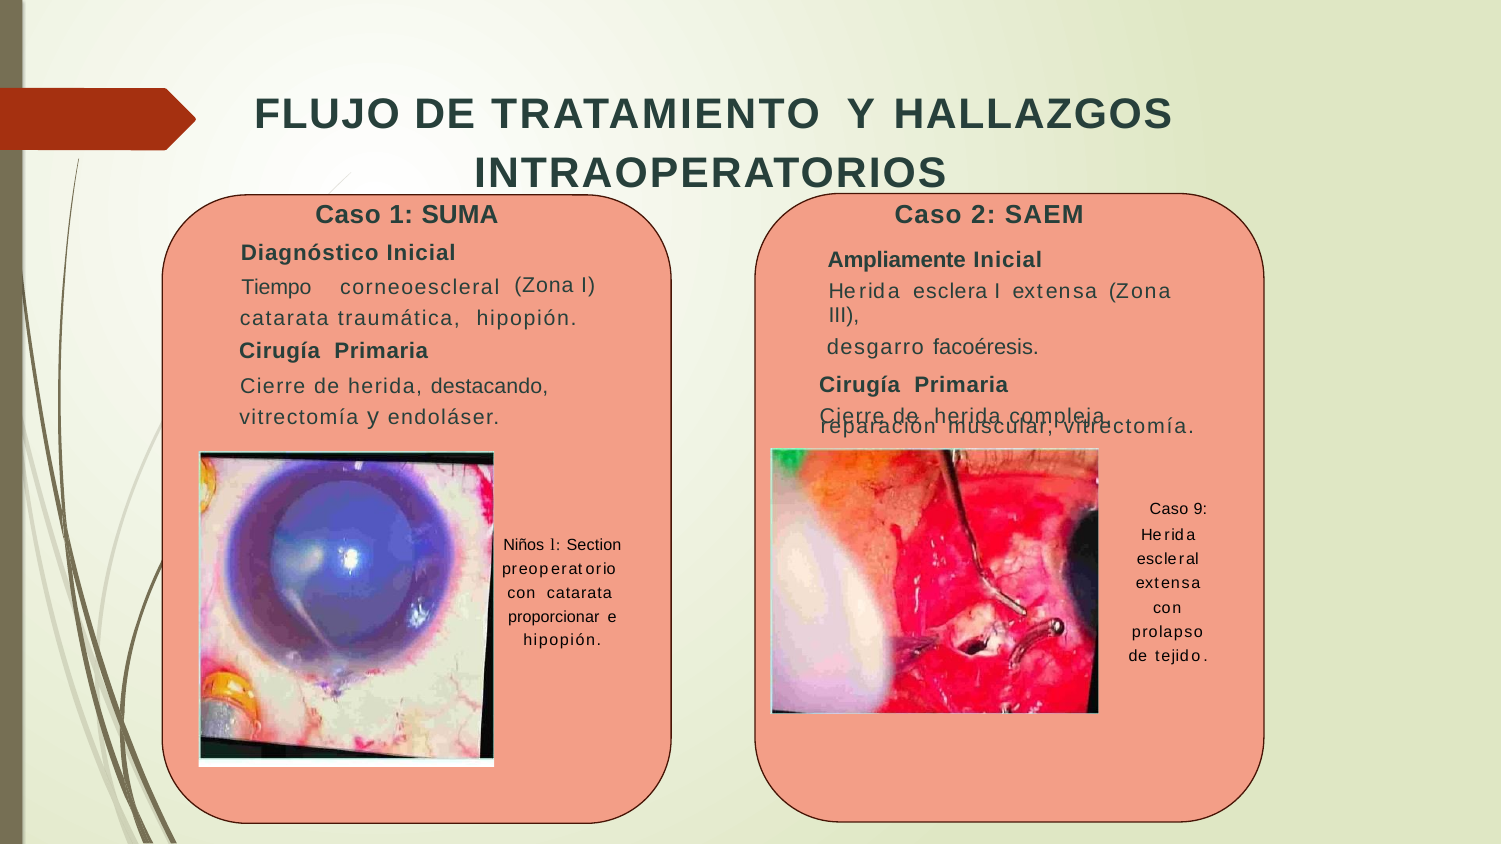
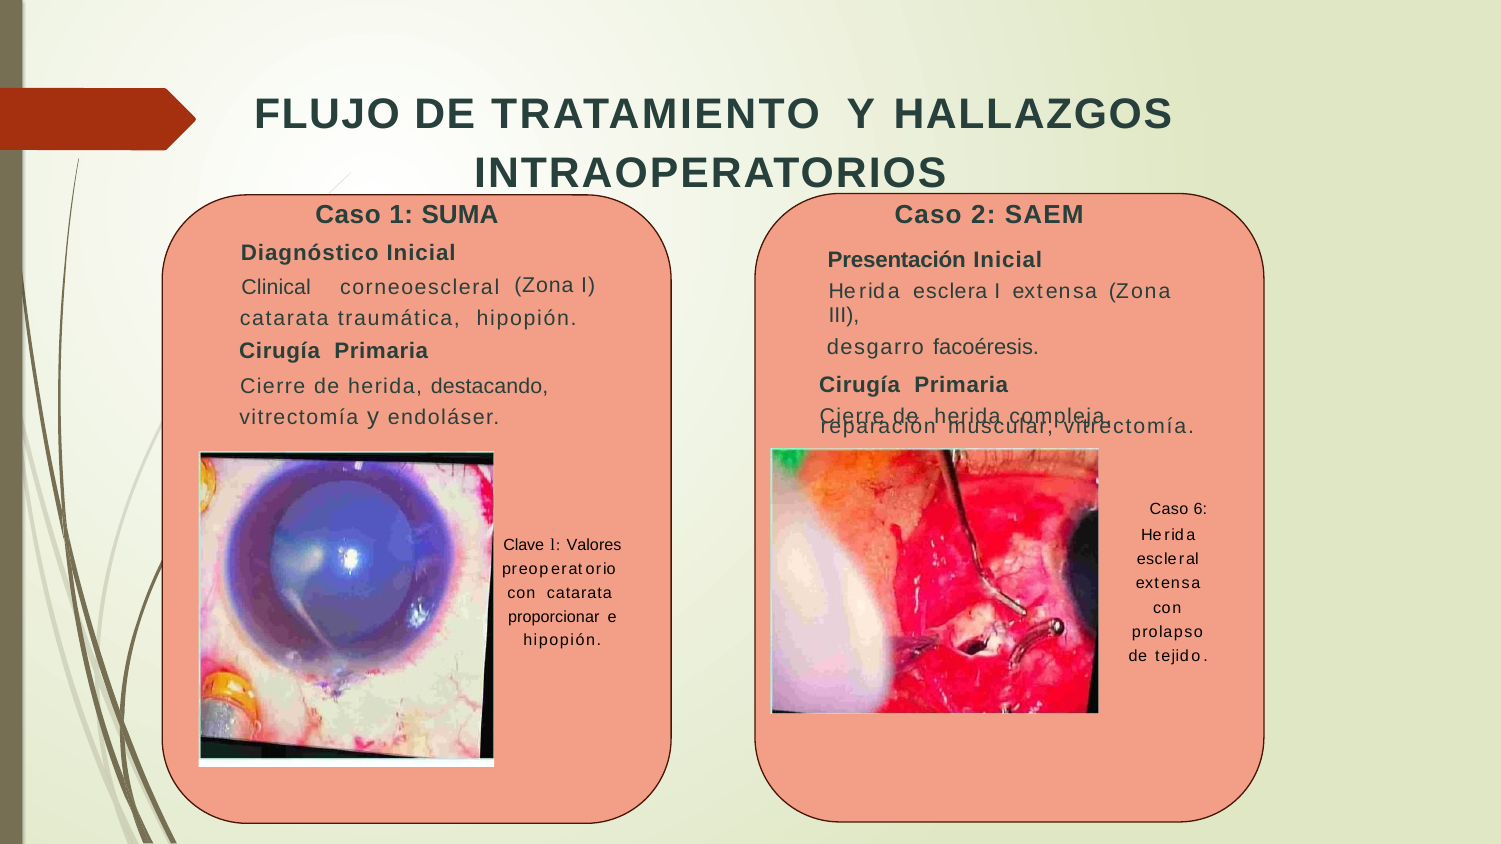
Ampliamente: Ampliamente -> Presentación
Tiempo: Tiempo -> Clinical
9: 9 -> 6
Niños: Niños -> Clave
Section: Section -> Valores
